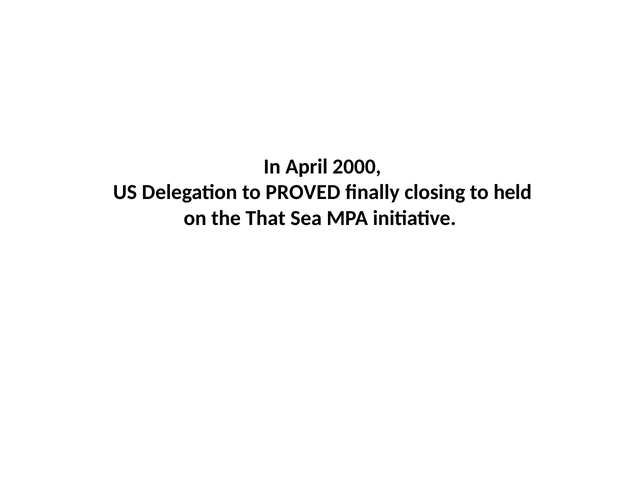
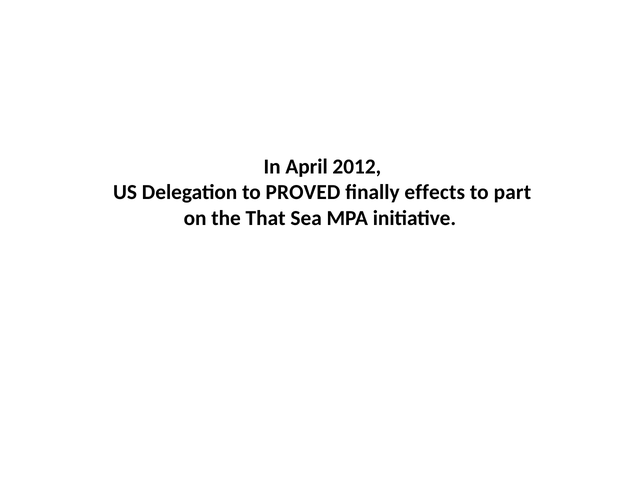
2000: 2000 -> 2012
closing: closing -> effects
held: held -> part
